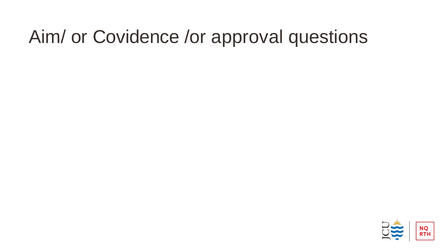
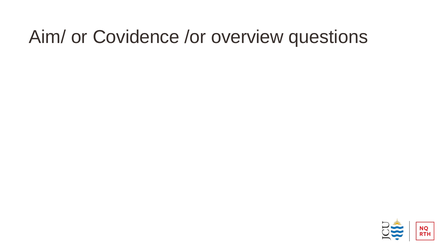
approval: approval -> overview
